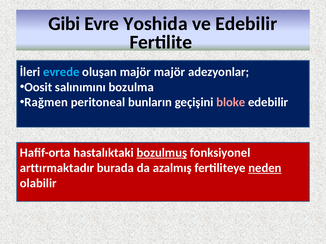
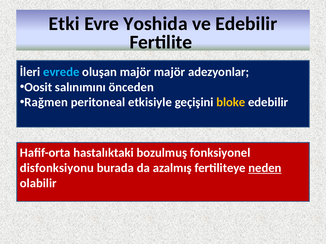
Gibi: Gibi -> Etki
bozulma: bozulma -> önceden
bunların: bunların -> etkisiyle
bloke colour: pink -> yellow
bozulmuş underline: present -> none
arttırmaktadır: arttırmaktadır -> disfonksiyonu
